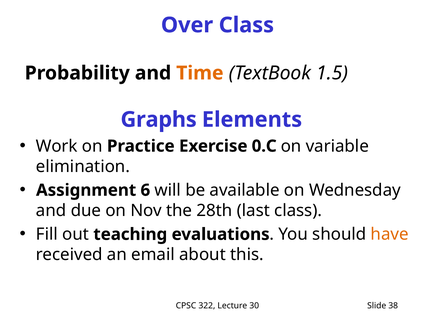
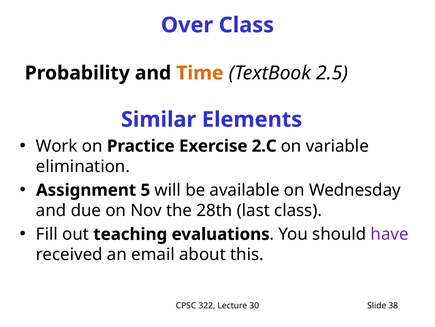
1.5: 1.5 -> 2.5
Graphs: Graphs -> Similar
0.C: 0.C -> 2.C
6: 6 -> 5
have colour: orange -> purple
